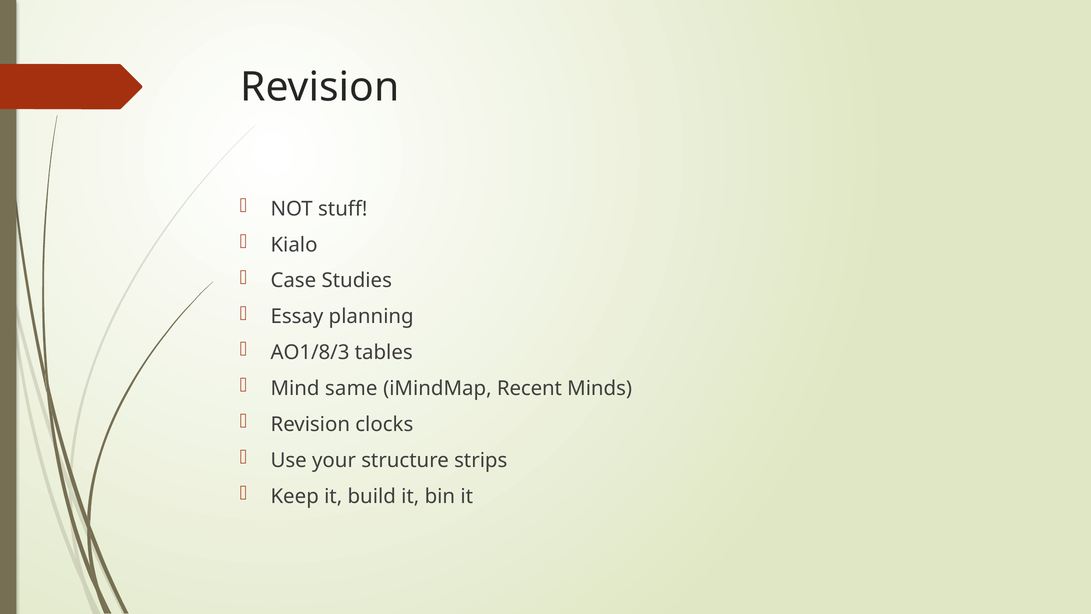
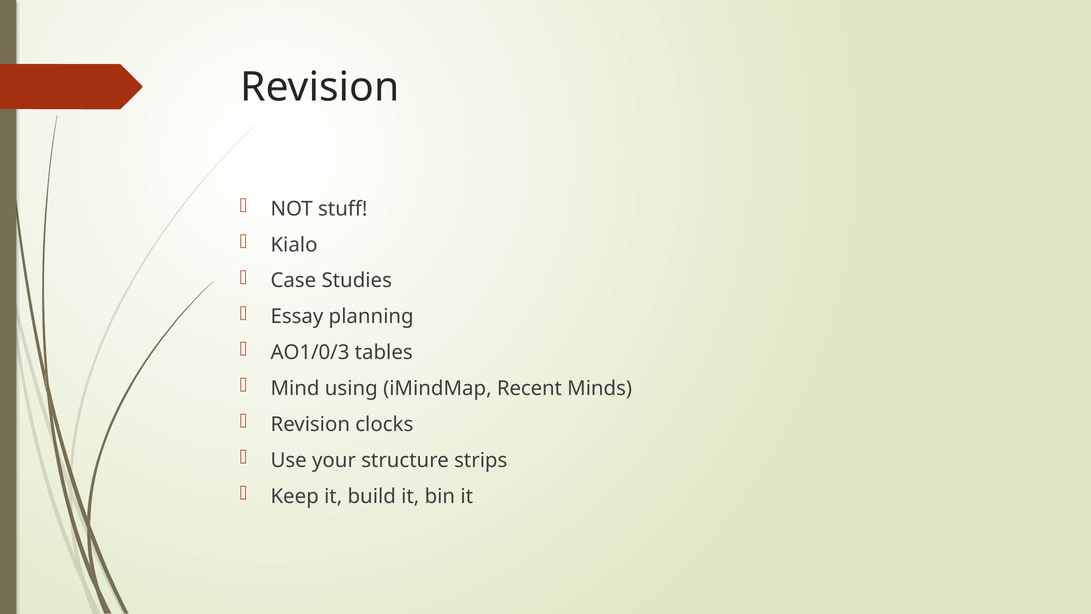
AO1/8/3: AO1/8/3 -> AO1/0/3
same: same -> using
